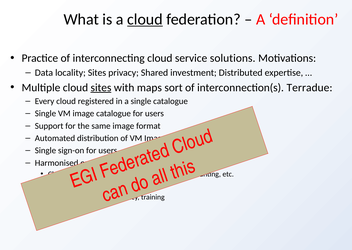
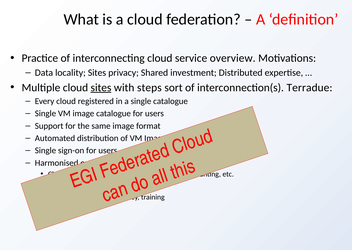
cloud at (145, 19) underline: present -> none
solutions: solutions -> overview
maps: maps -> steps
